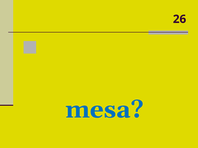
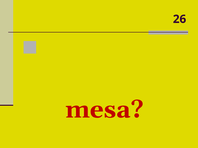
mesa colour: blue -> red
